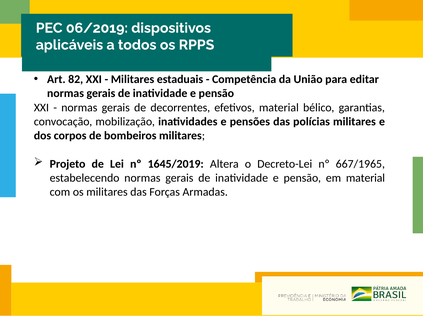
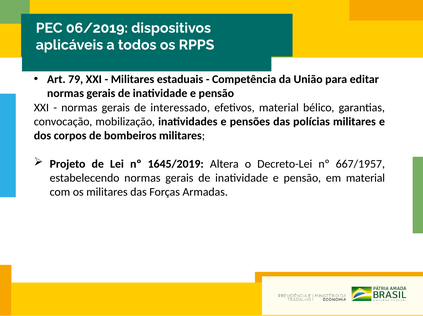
82: 82 -> 79
decorrentes: decorrentes -> interessado
667/1965: 667/1965 -> 667/1957
